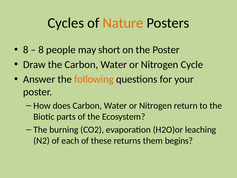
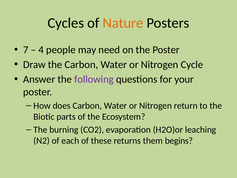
8 at (26, 50): 8 -> 7
8 at (41, 50): 8 -> 4
short: short -> need
following colour: orange -> purple
